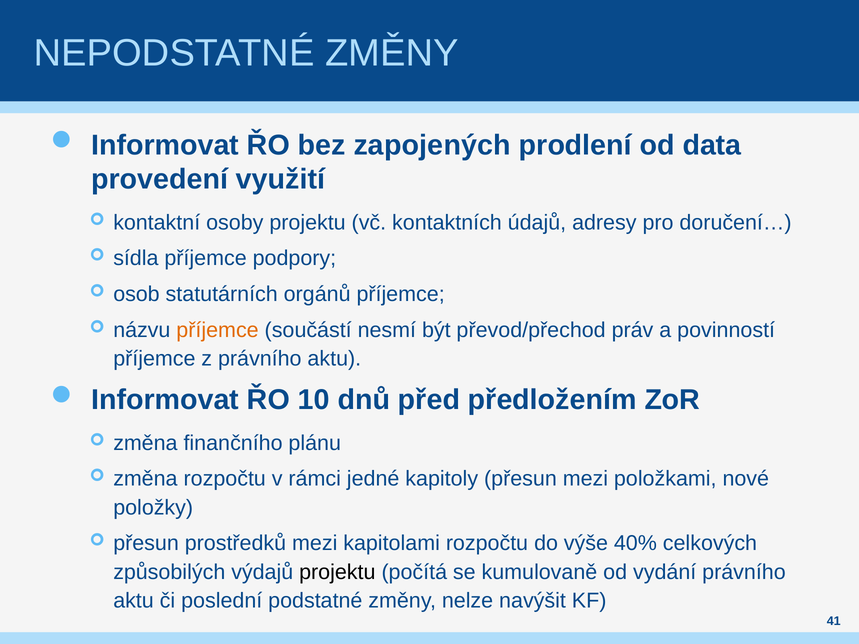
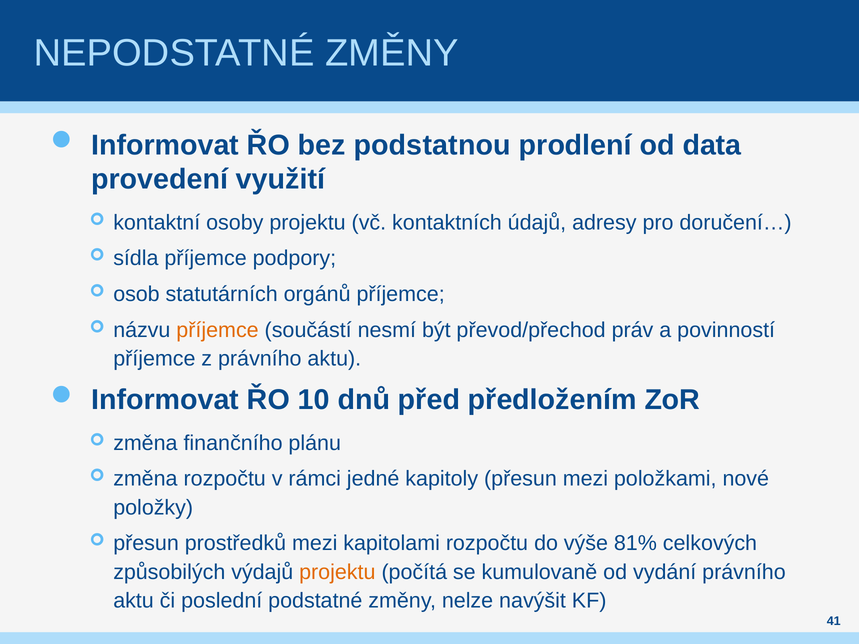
zapojených: zapojených -> podstatnou
40%: 40% -> 81%
projektu at (337, 572) colour: black -> orange
